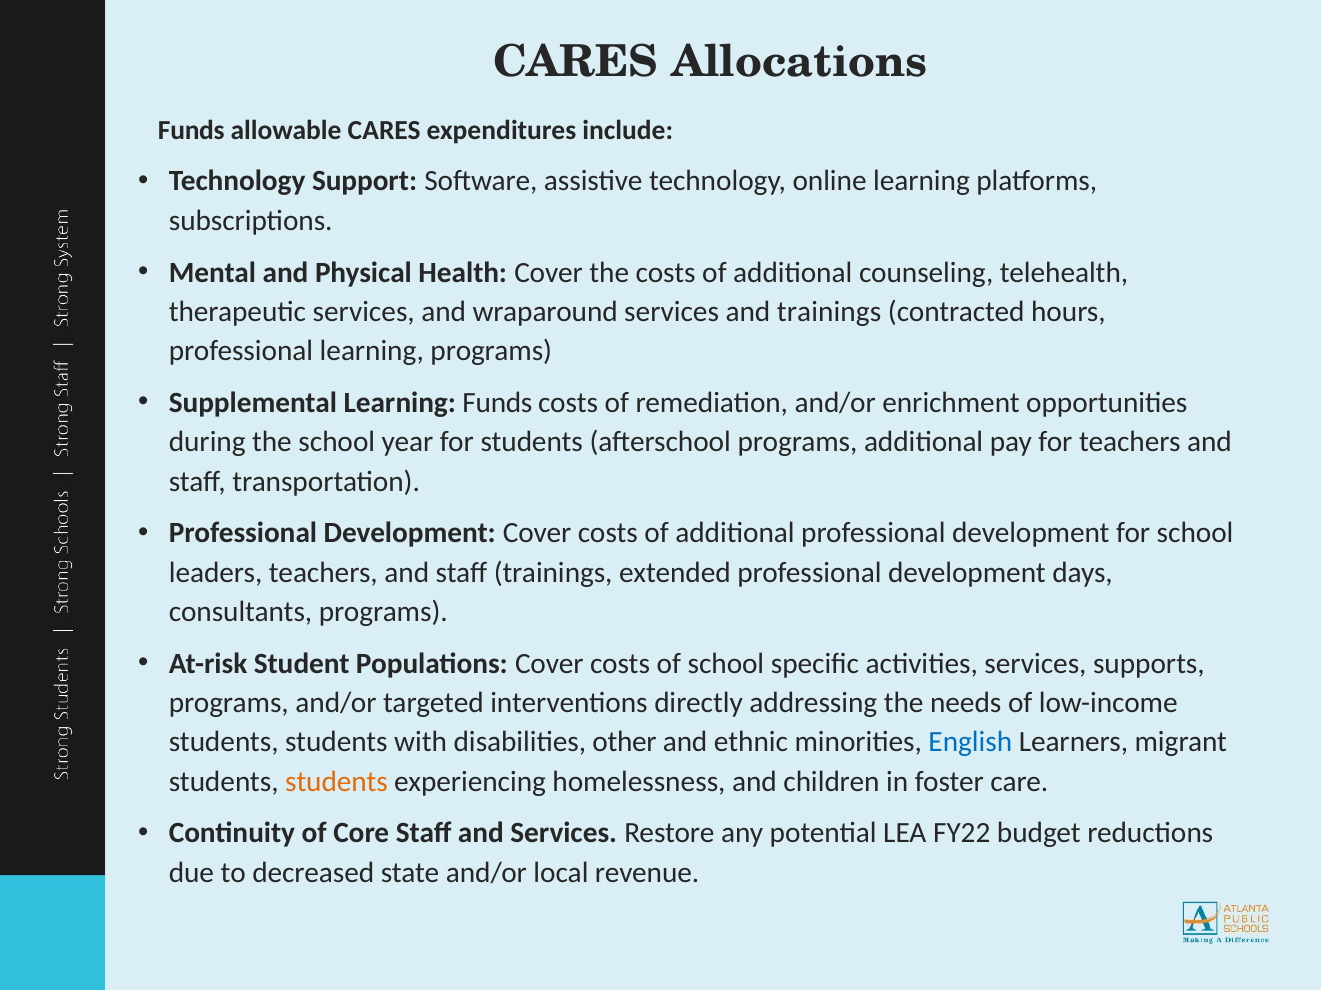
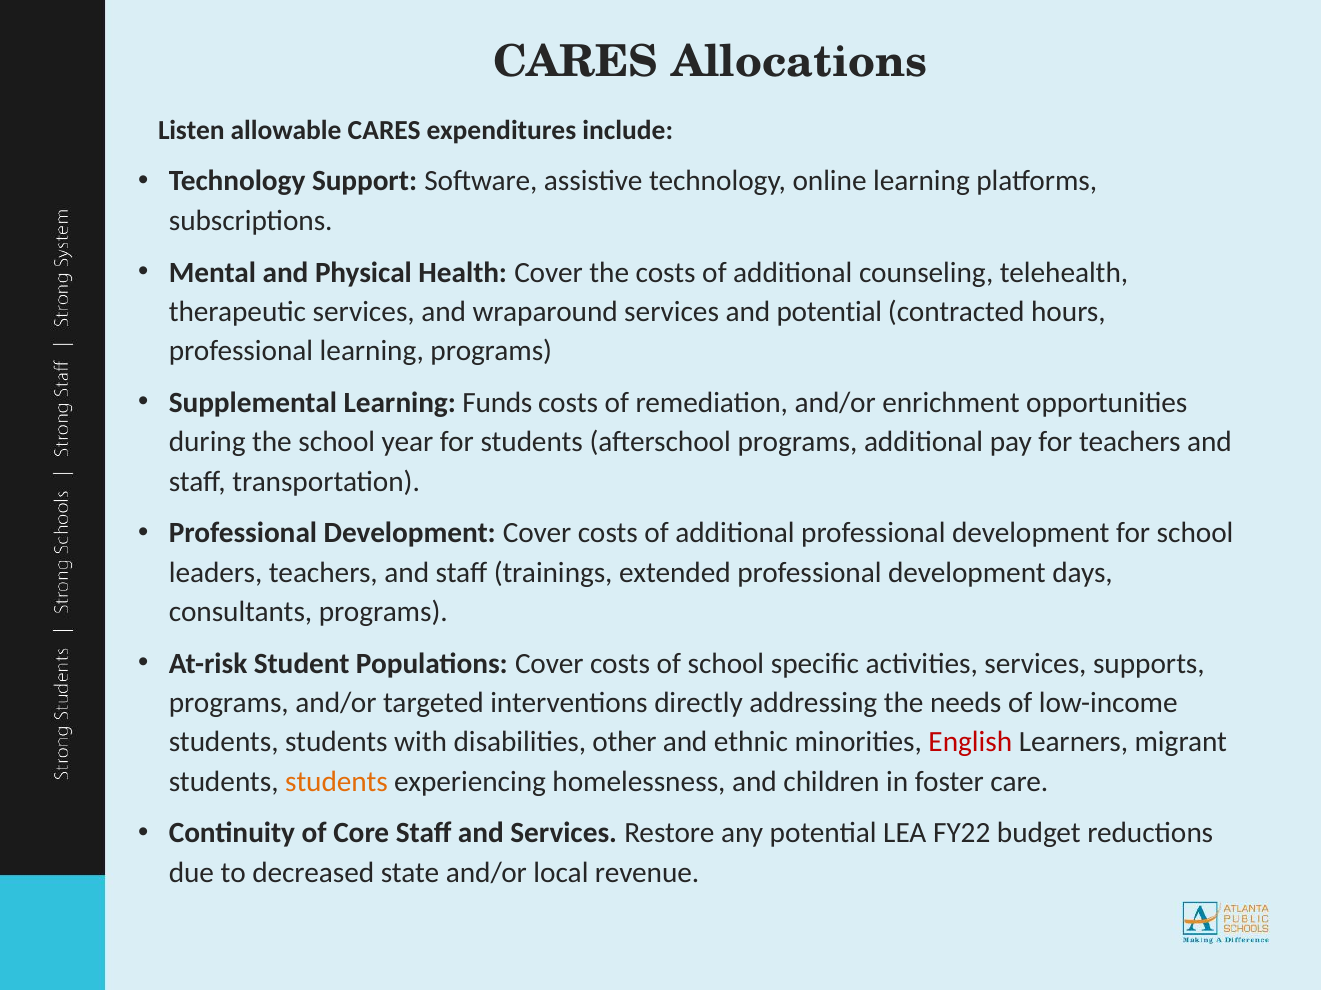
Funds at (191, 131): Funds -> Listen
and trainings: trainings -> potential
English colour: blue -> red
